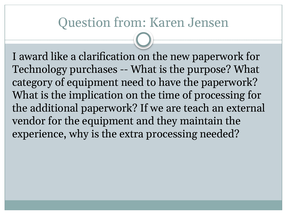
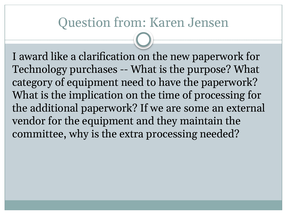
teach: teach -> some
experience: experience -> committee
